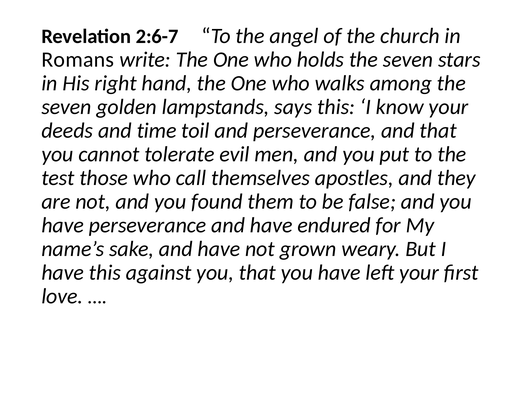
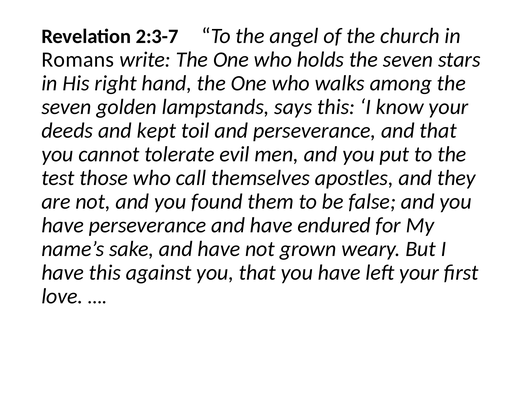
2:6-7: 2:6-7 -> 2:3-7
time: time -> kept
